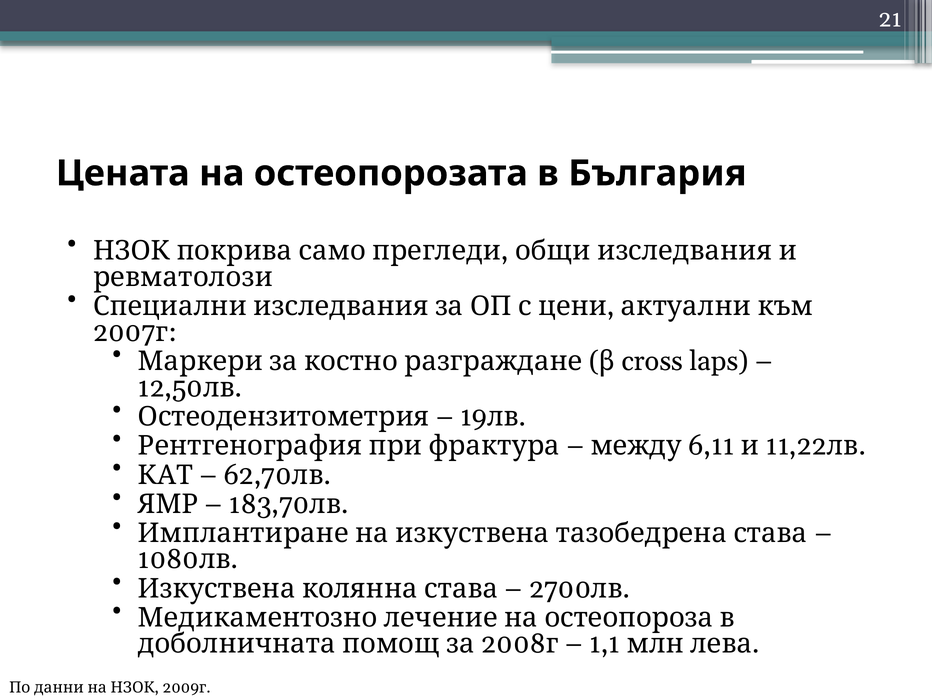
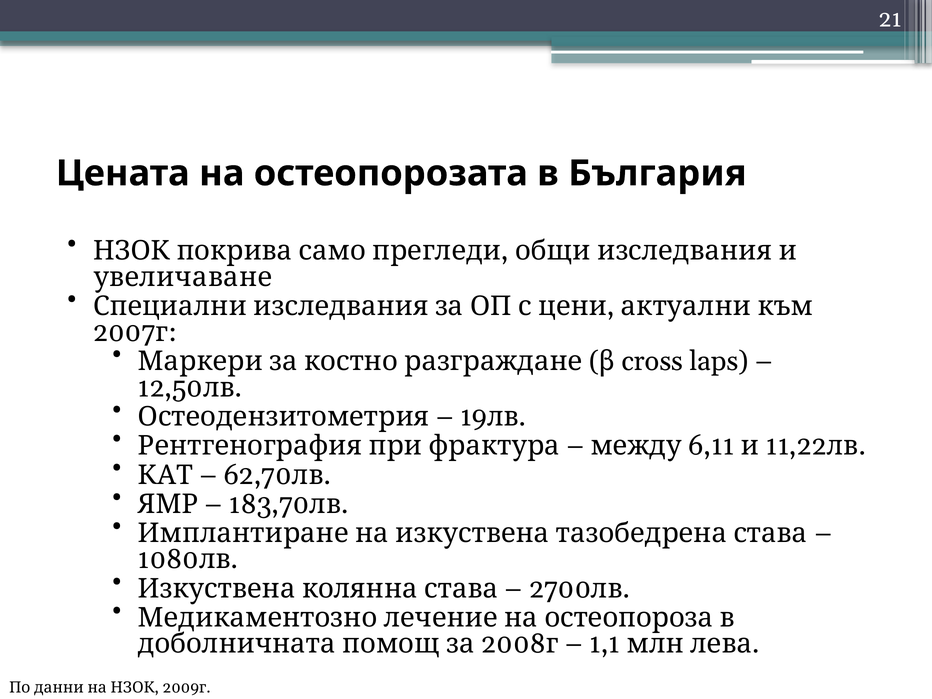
ревматолози: ревматолози -> увеличаване
